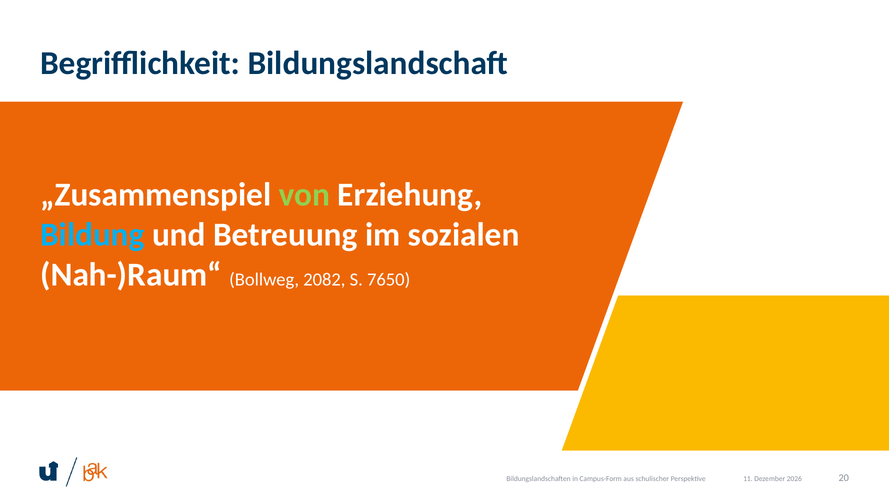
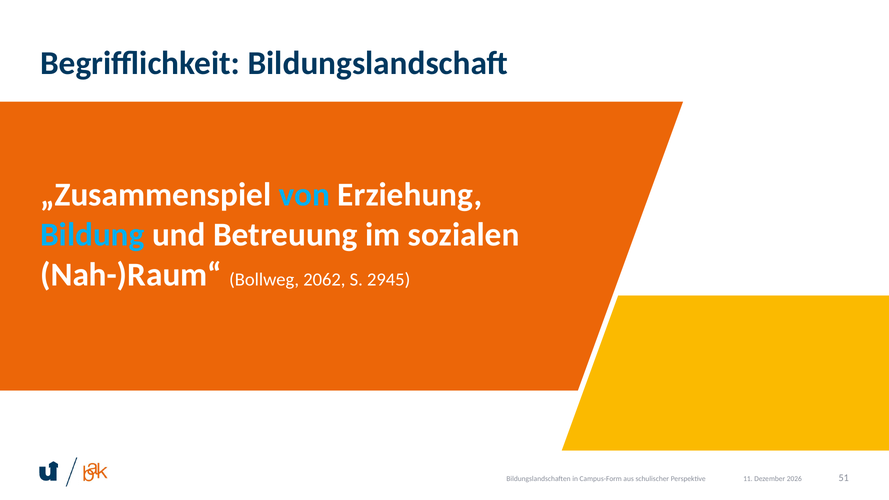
von colour: light green -> light blue
2082: 2082 -> 2062
7650: 7650 -> 2945
20: 20 -> 51
